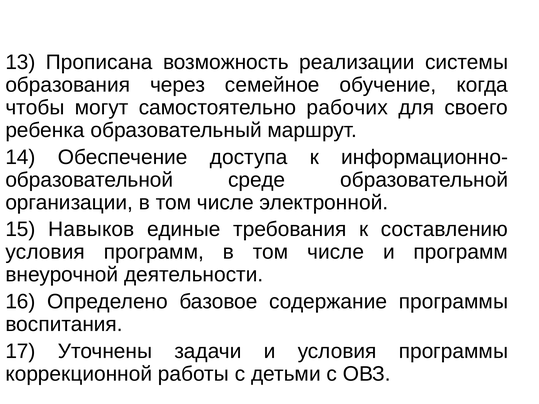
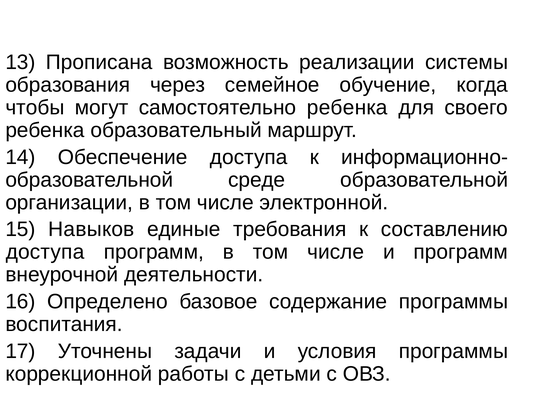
самостоятельно рабочих: рабочих -> ребенка
условия at (45, 252): условия -> доступа
